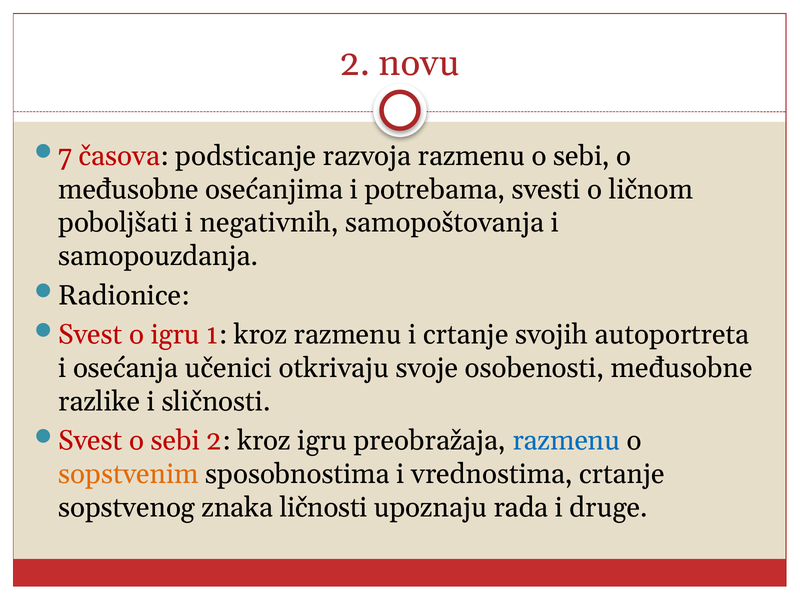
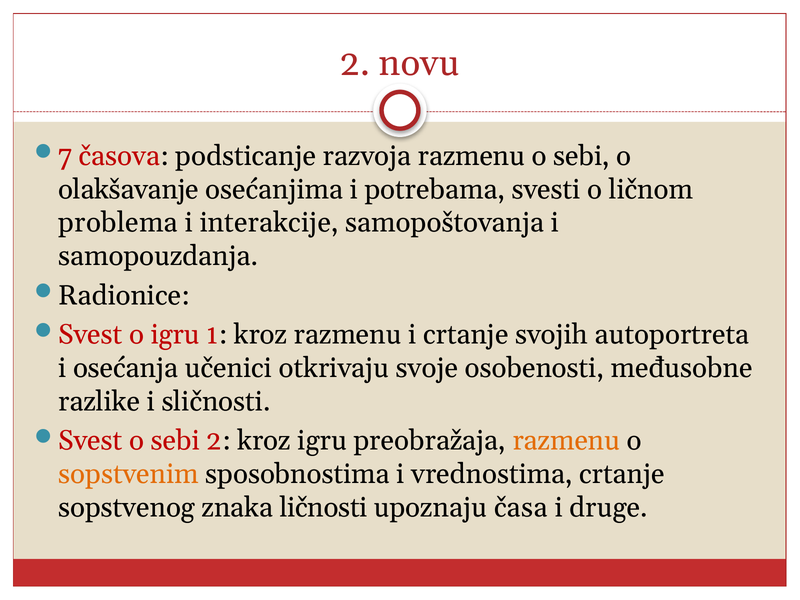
međusobne at (129, 189): međusobne -> olakšavanje
poboljšati: poboljšati -> problema
negativnih: negativnih -> interakcije
razmenu at (566, 441) colour: blue -> orange
rada: rada -> časa
